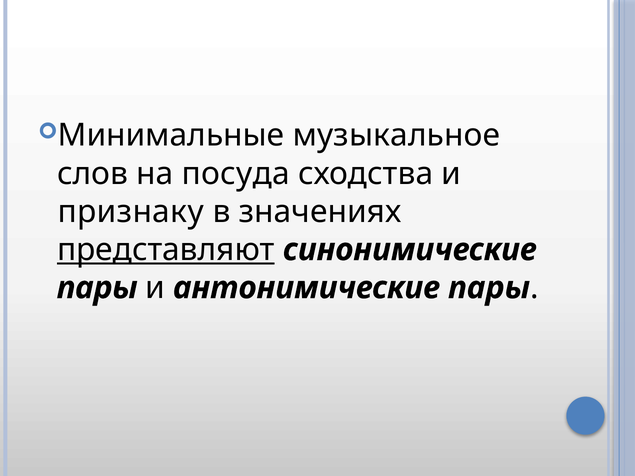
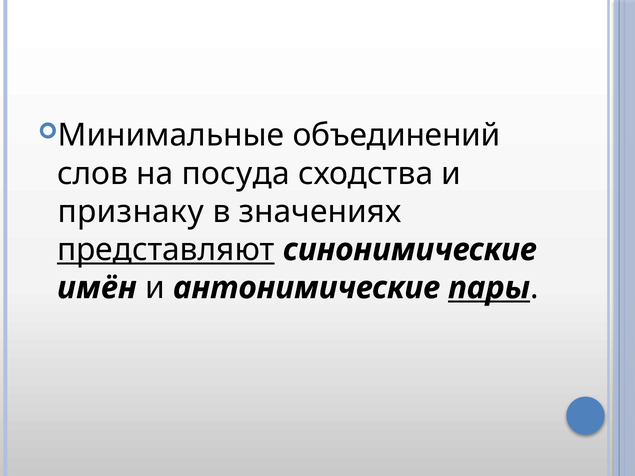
музыкальное: музыкальное -> объединений
пары at (97, 288): пары -> имён
пары at (489, 288) underline: none -> present
